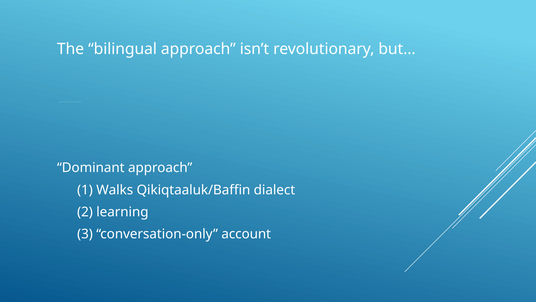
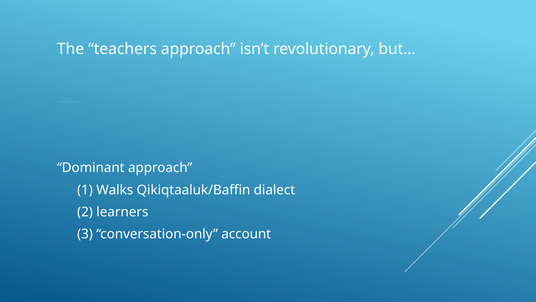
bilingual: bilingual -> teachers
learning: learning -> learners
